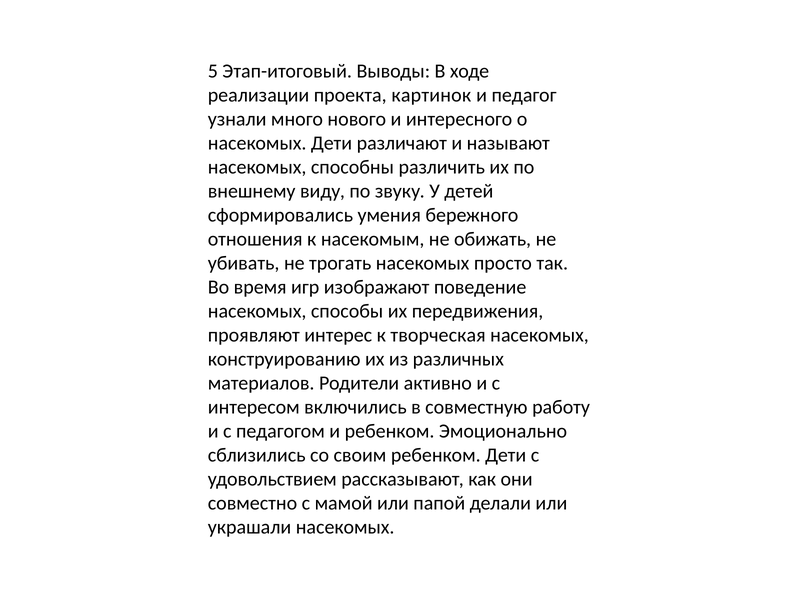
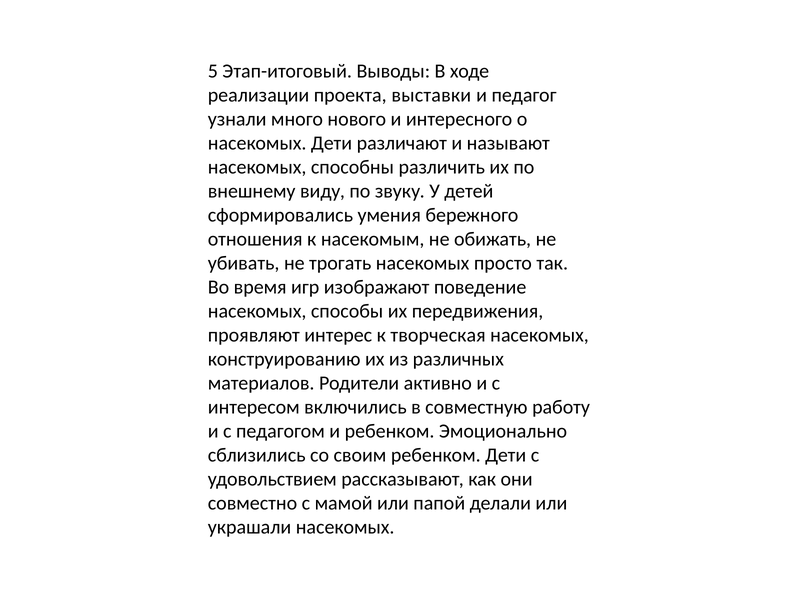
картинок: картинок -> выставки
